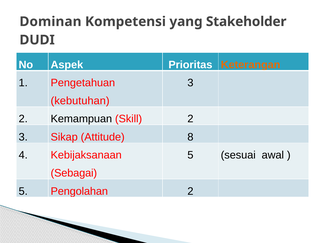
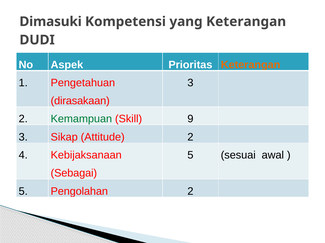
Dominan: Dominan -> Dimasuki
yang Stakeholder: Stakeholder -> Keterangan
kebutuhan: kebutuhan -> dirasakaan
Kemampuan colour: black -> green
Skill 2: 2 -> 9
Attitude 8: 8 -> 2
